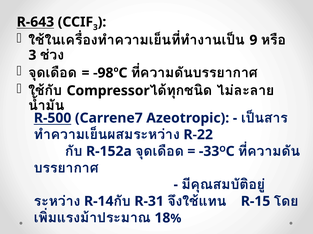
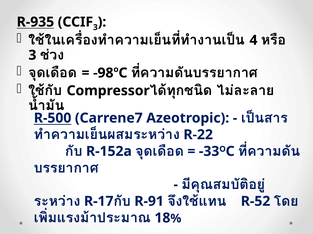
R-643: R-643 -> R-935
9: 9 -> 4
R-14: R-14 -> R-17
R-31: R-31 -> R-91
R-15: R-15 -> R-52
